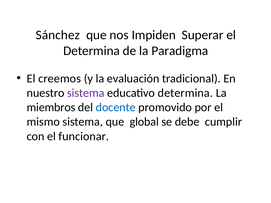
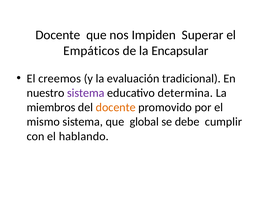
Sánchez at (58, 35): Sánchez -> Docente
Determina at (92, 51): Determina -> Empáticos
Paradigma: Paradigma -> Encapsular
docente at (116, 107) colour: blue -> orange
funcionar: funcionar -> hablando
